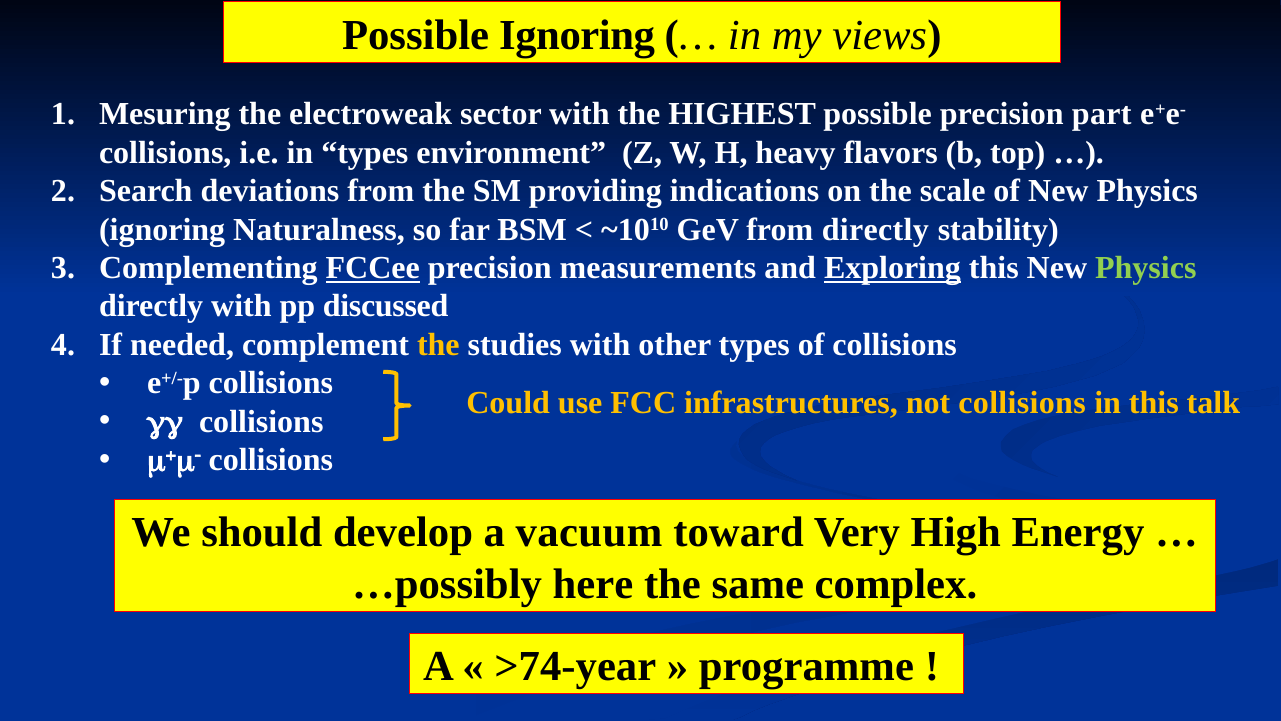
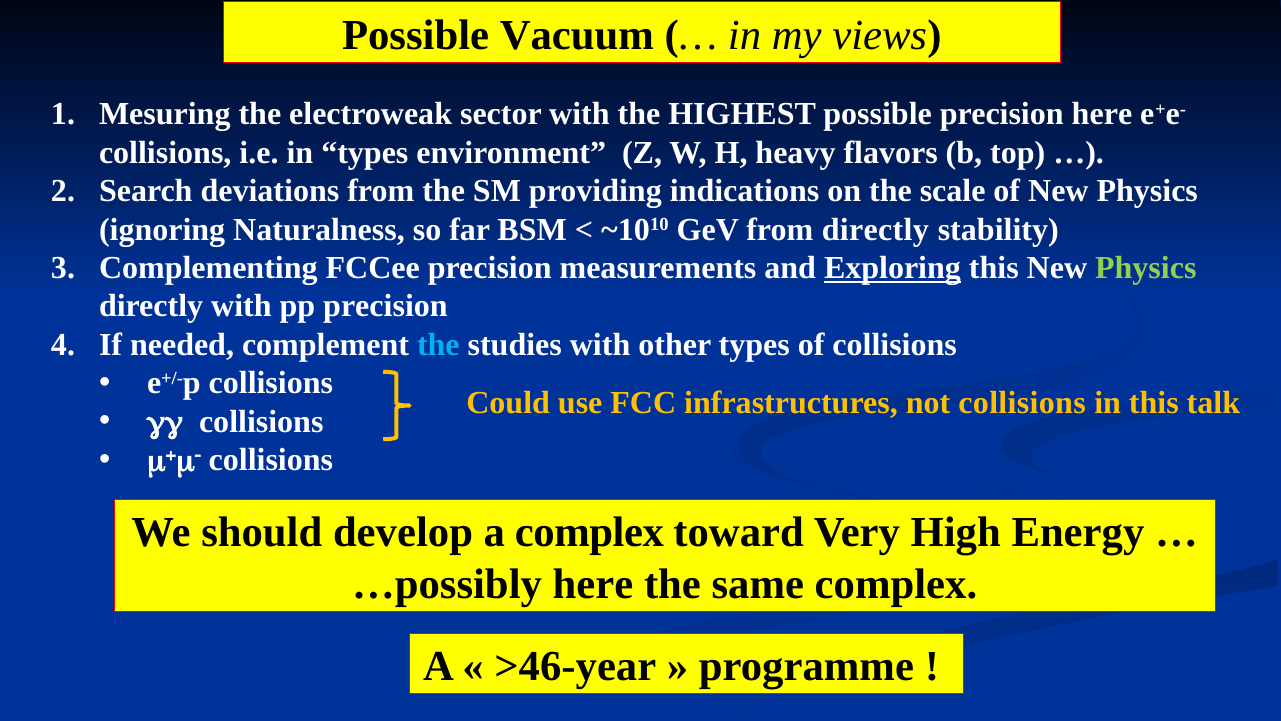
Possible Ignoring: Ignoring -> Vacuum
precision part: part -> here
FCCee underline: present -> none
pp discussed: discussed -> precision
the at (438, 345) colour: yellow -> light blue
a vacuum: vacuum -> complex
>74-year: >74-year -> >46-year
